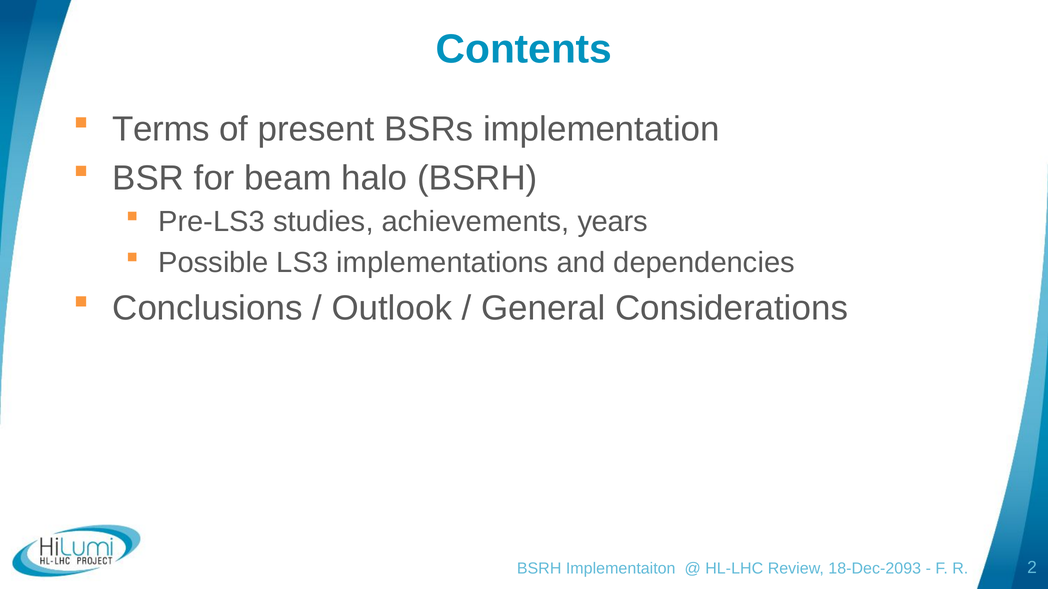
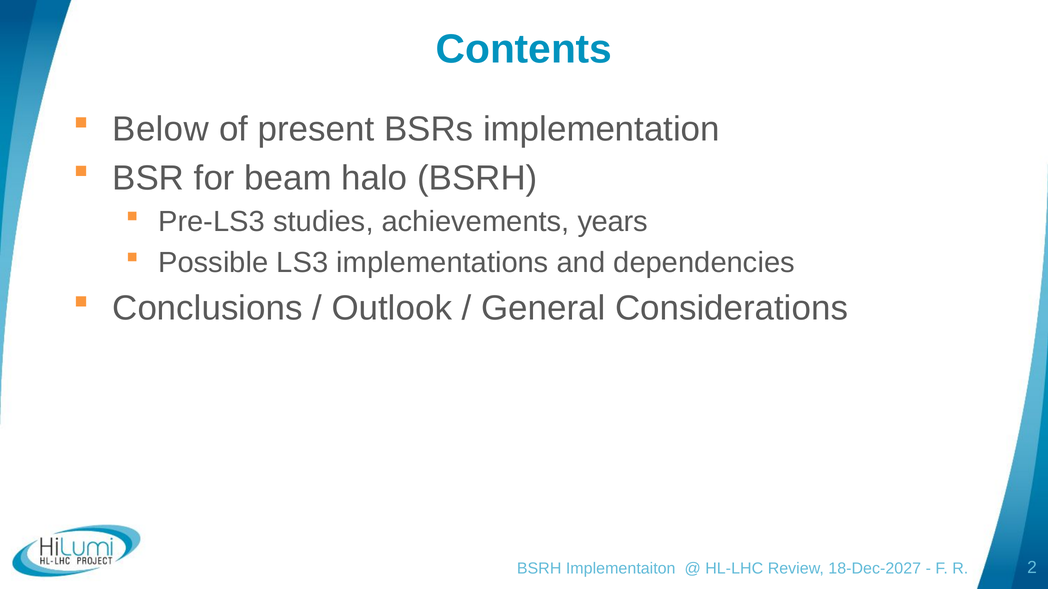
Terms: Terms -> Below
18-Dec-2093: 18-Dec-2093 -> 18-Dec-2027
